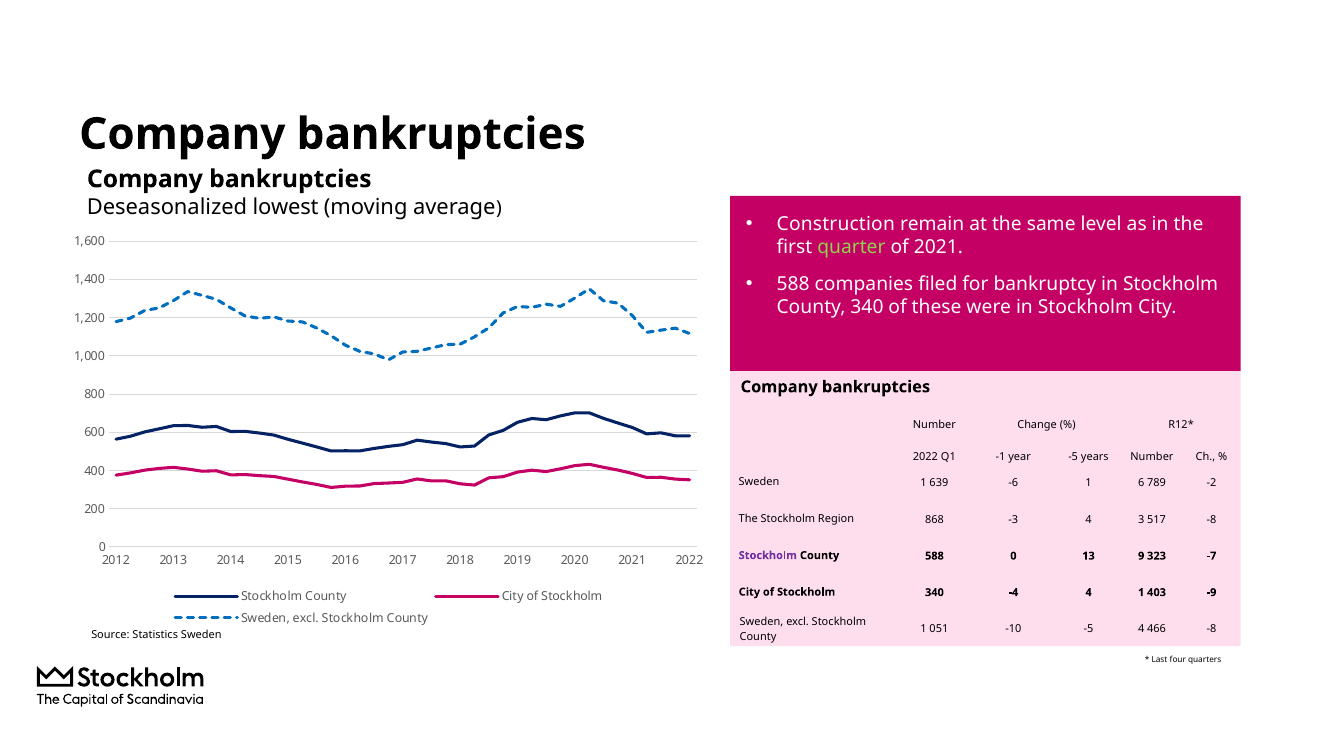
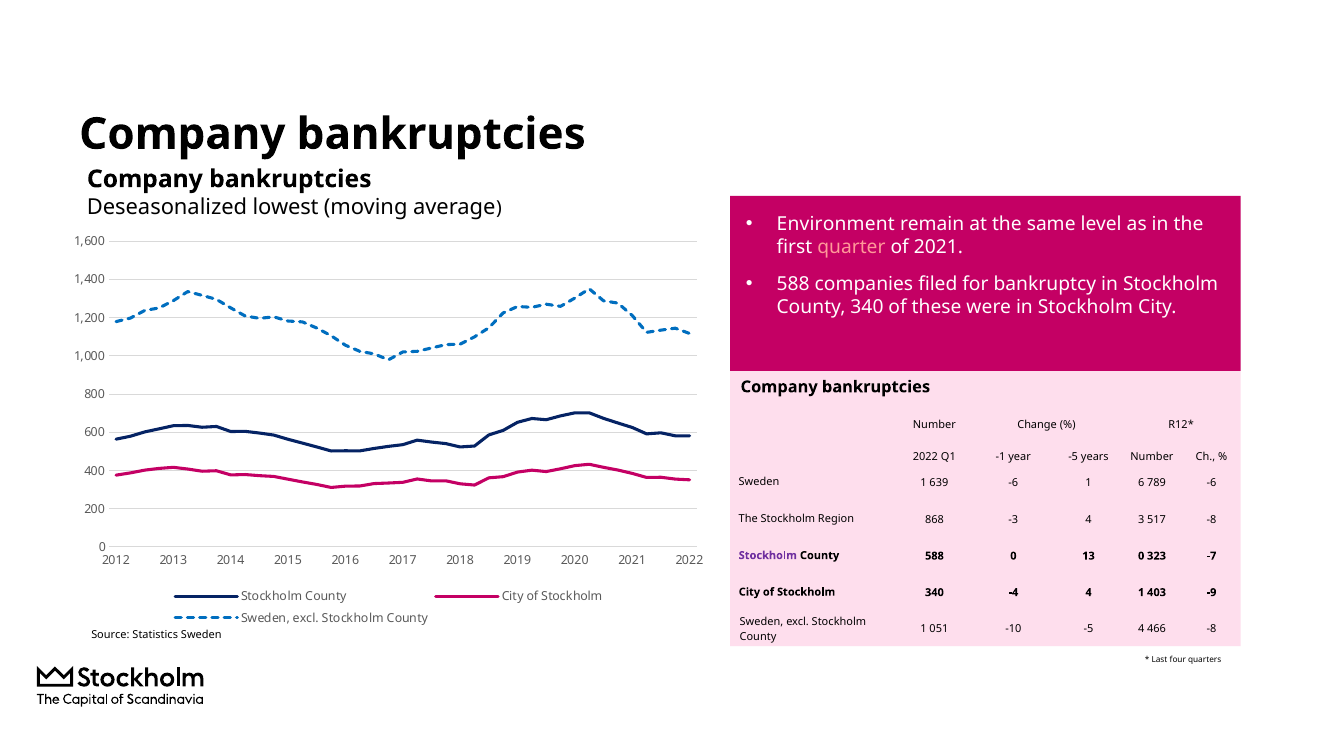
Construction: Construction -> Environment
quarter colour: light green -> pink
789 -2: -2 -> -6
13 9: 9 -> 0
